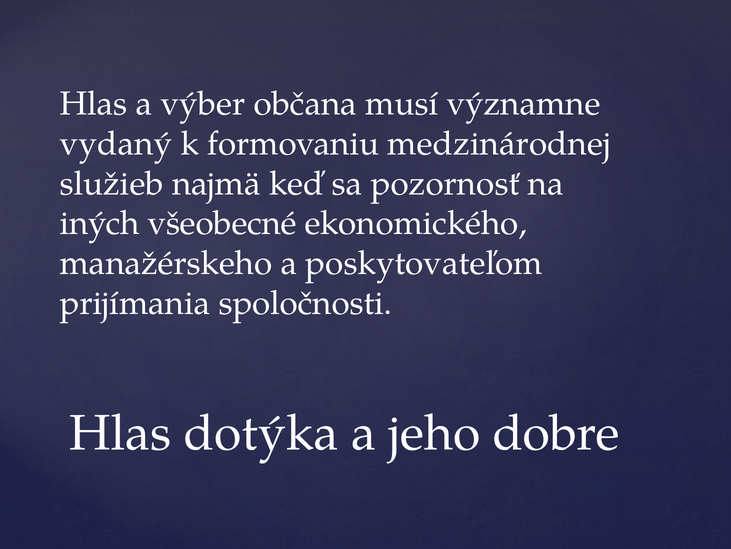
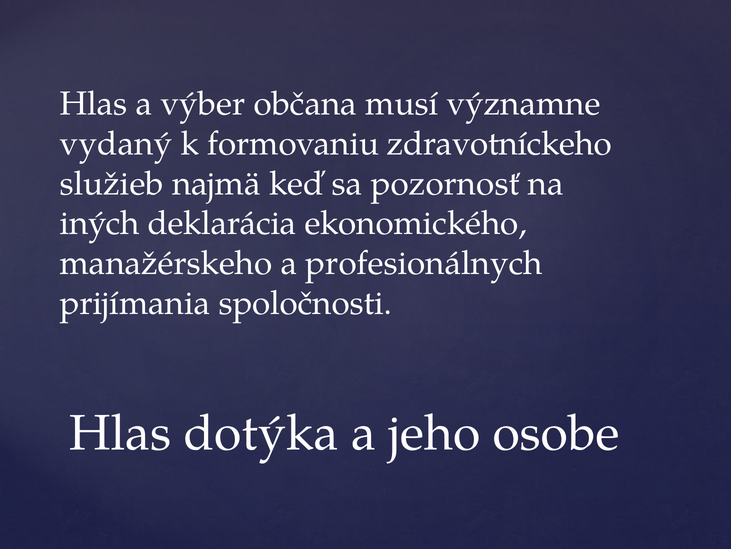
medzinárodnej: medzinárodnej -> zdravotníckeho
všeobecné: všeobecné -> deklarácia
poskytovateľom: poskytovateľom -> profesionálnych
dobre: dobre -> osobe
